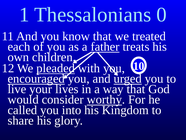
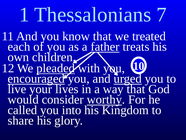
0: 0 -> 7
